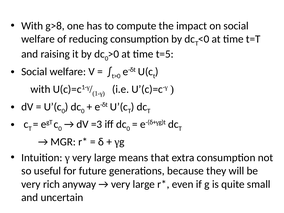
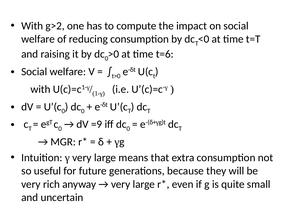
g>8: g>8 -> g>2
t=5: t=5 -> t=6
=3: =3 -> =9
